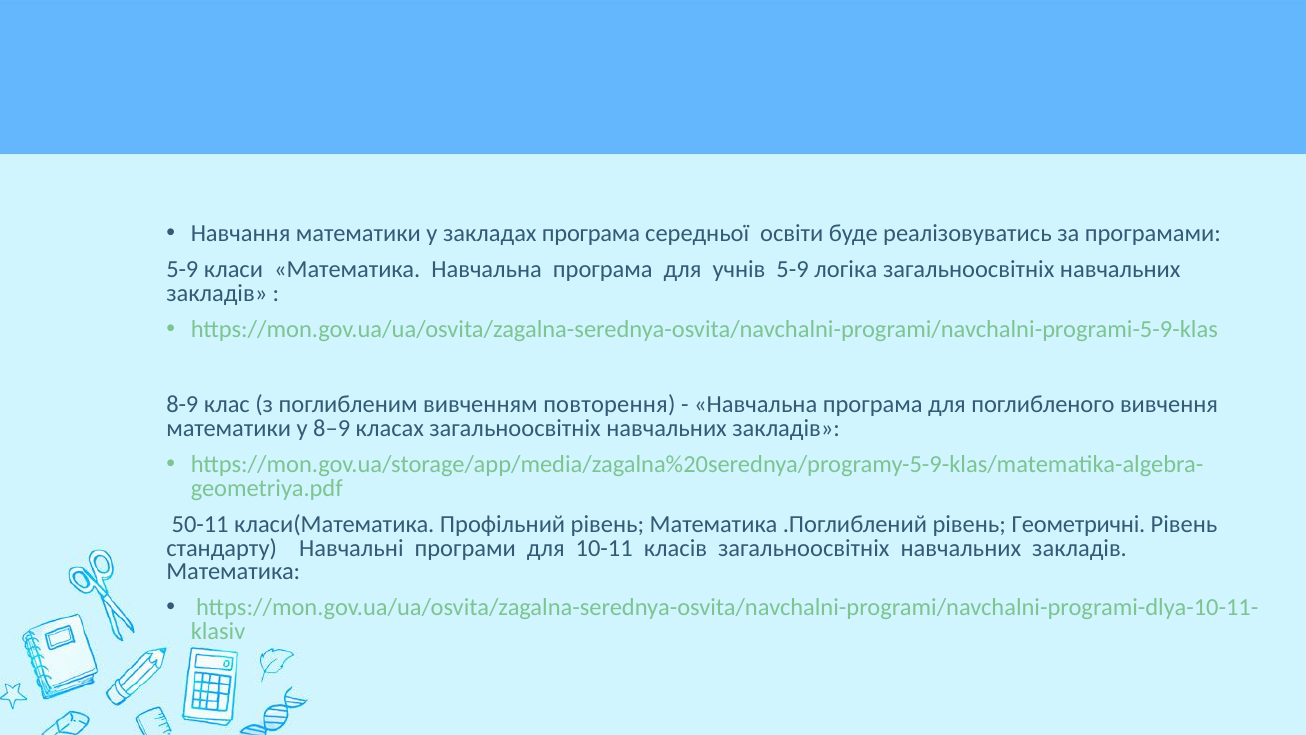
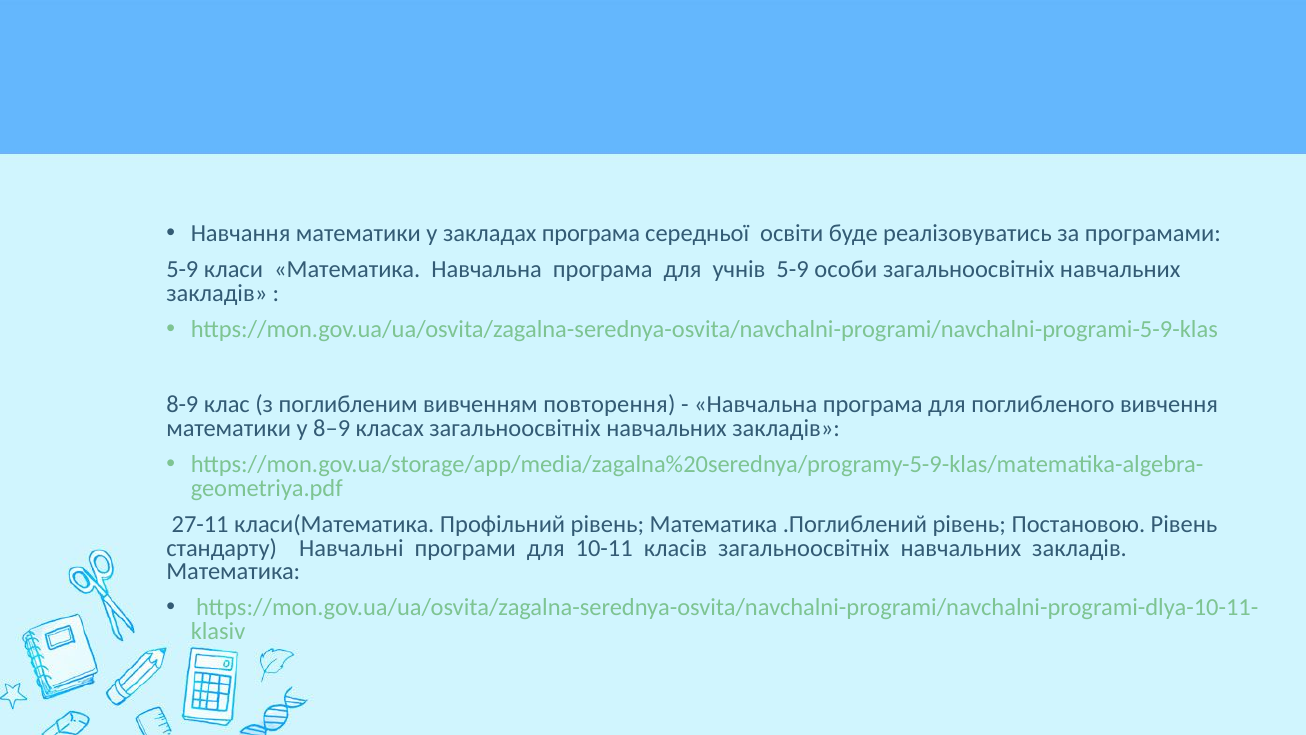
логіка: логіка -> особи
50-11: 50-11 -> 27-11
Геометричні: Геометричні -> Постановою
